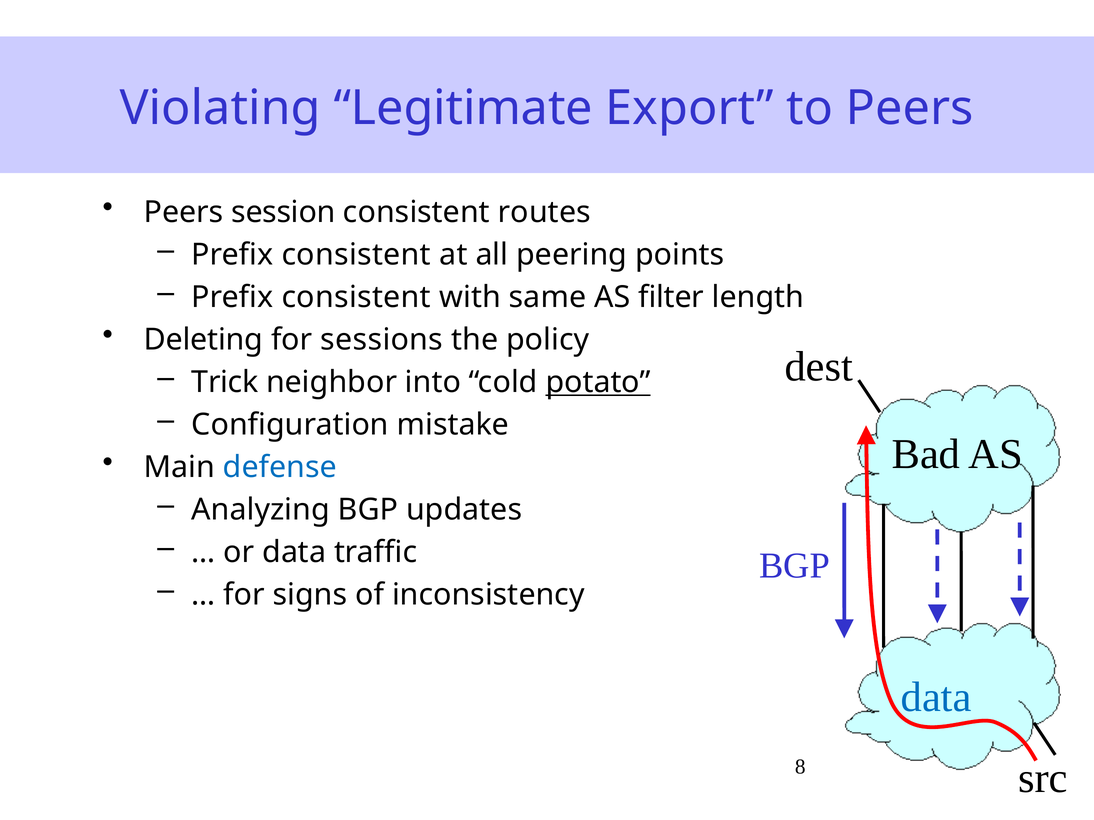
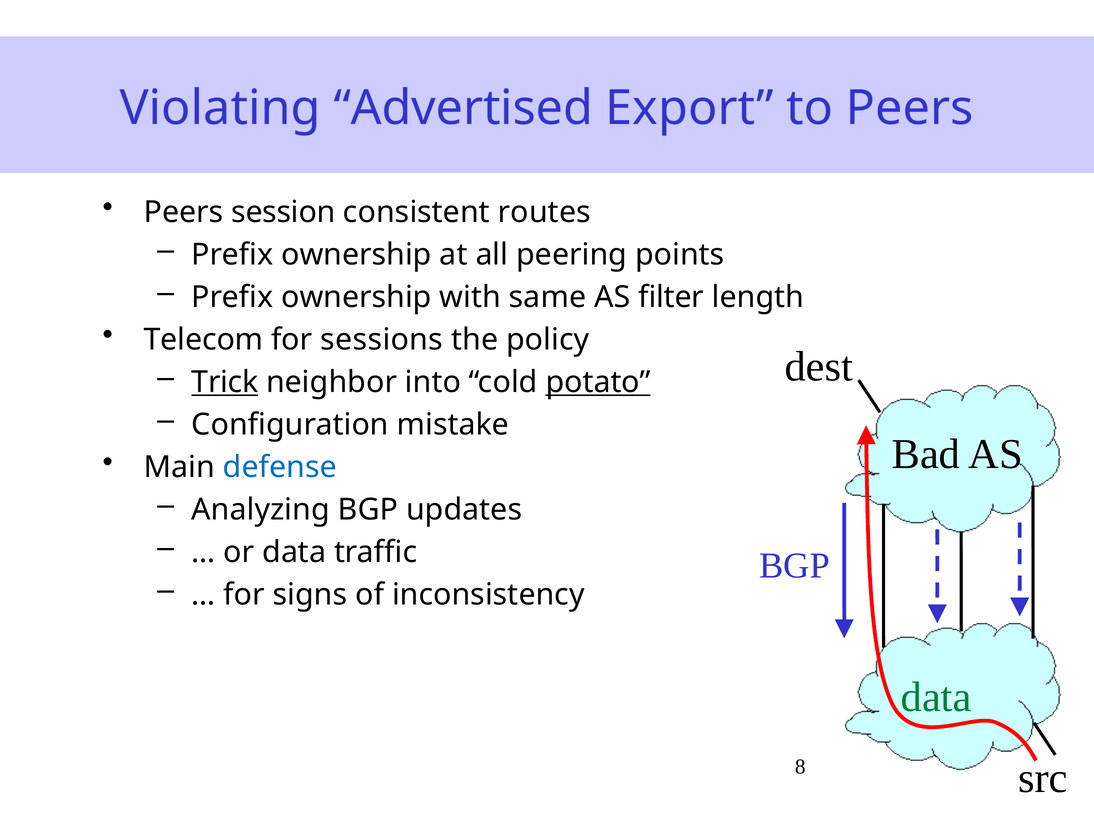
Legitimate: Legitimate -> Advertised
consistent at (356, 255): consistent -> ownership
consistent at (356, 297): consistent -> ownership
Deleting: Deleting -> Telecom
Trick underline: none -> present
data at (936, 697) colour: blue -> green
